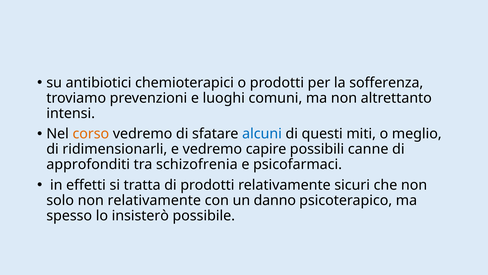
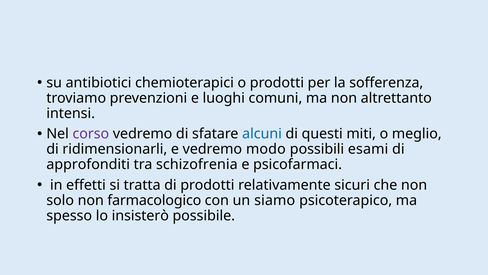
corso colour: orange -> purple
capire: capire -> modo
canne: canne -> esami
non relativamente: relativamente -> farmacologico
danno: danno -> siamo
